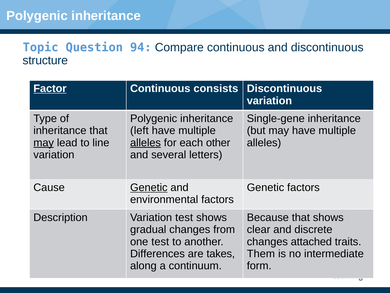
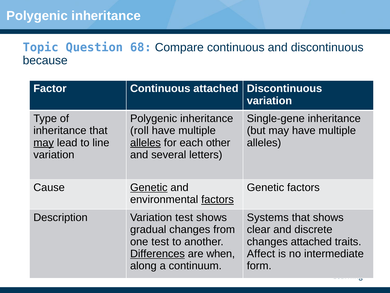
94: 94 -> 68
structure: structure -> because
Factor underline: present -> none
Continuous consists: consists -> attached
left: left -> roll
factors at (218, 199) underline: none -> present
Because: Because -> Systems
Differences underline: none -> present
takes: takes -> when
Them: Them -> Affect
